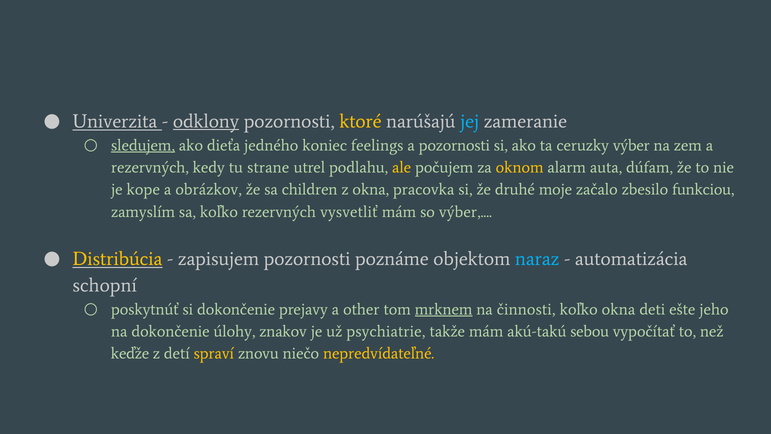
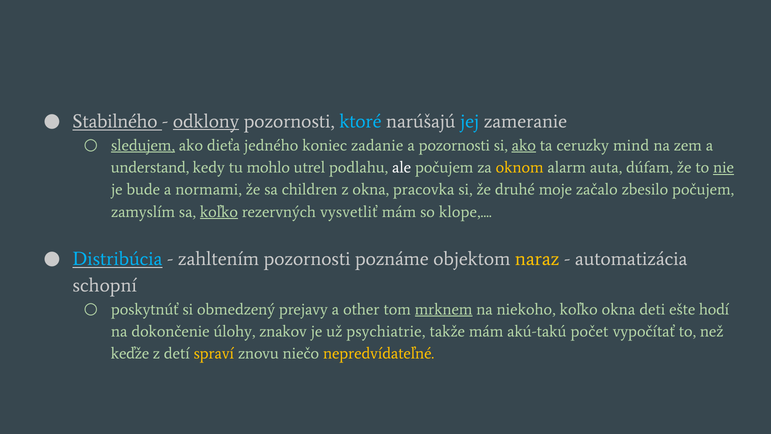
Univerzita: Univerzita -> Stabilného
ktoré colour: yellow -> light blue
feelings: feelings -> zadanie
ako at (524, 145) underline: none -> present
ceruzky výber: výber -> mind
rezervných at (150, 167): rezervných -> understand
strane: strane -> mohlo
ale colour: yellow -> white
nie underline: none -> present
kope: kope -> bude
obrázkov: obrázkov -> normami
zbesilo funkciou: funkciou -> počujem
koľko at (219, 212) underline: none -> present
so výber: výber -> klope
Distribúcia colour: yellow -> light blue
zapisujem: zapisujem -> zahltením
naraz colour: light blue -> yellow
si dokončenie: dokončenie -> obmedzený
činnosti: činnosti -> niekoho
jeho: jeho -> hodí
sebou: sebou -> počet
